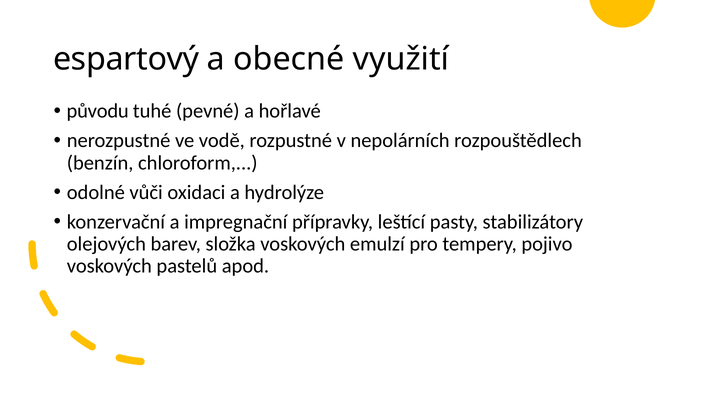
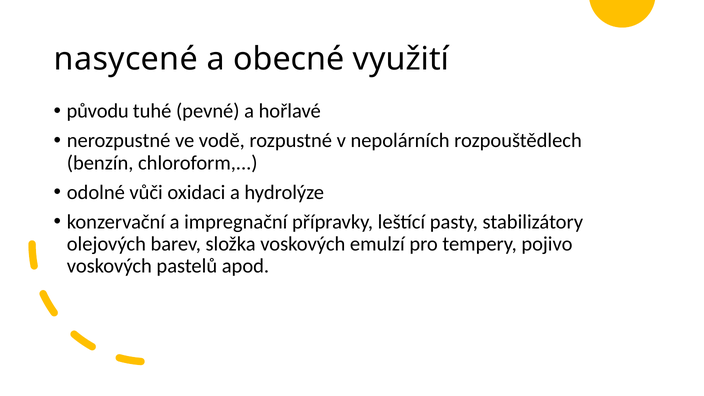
espartový: espartový -> nasycené
